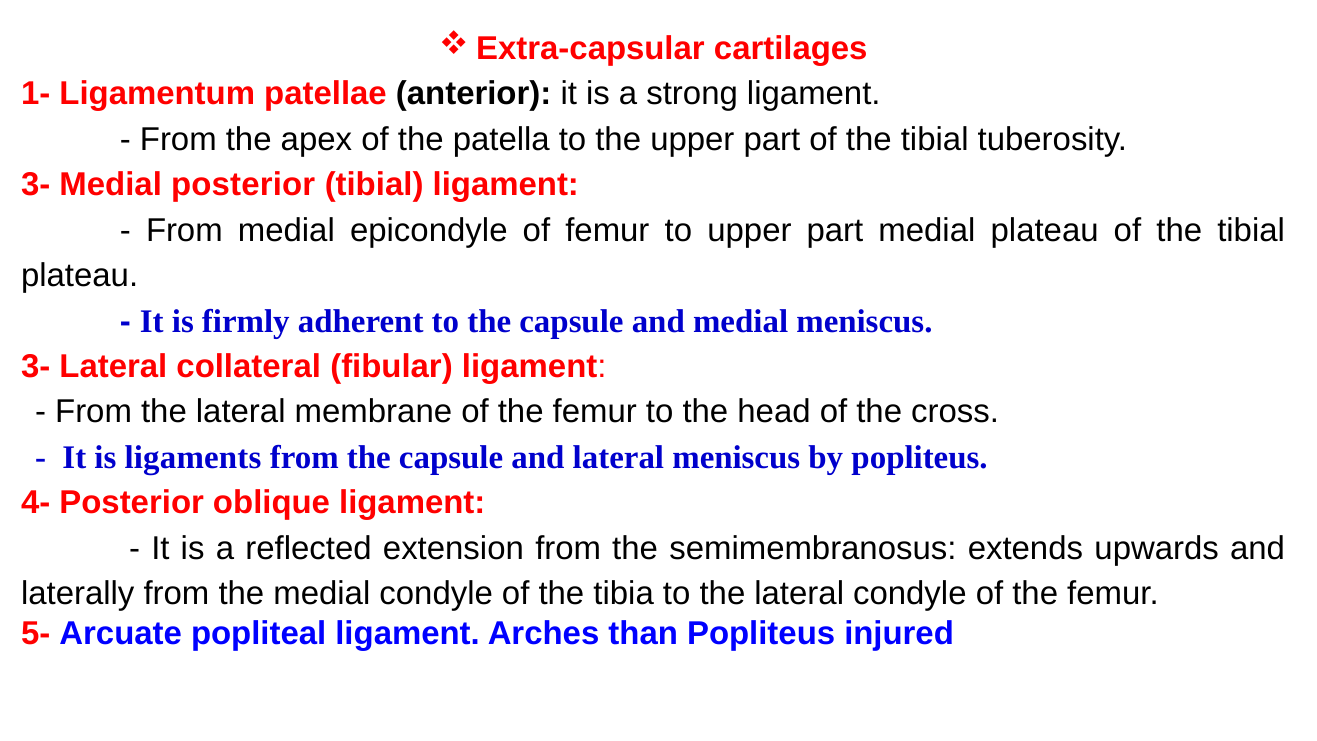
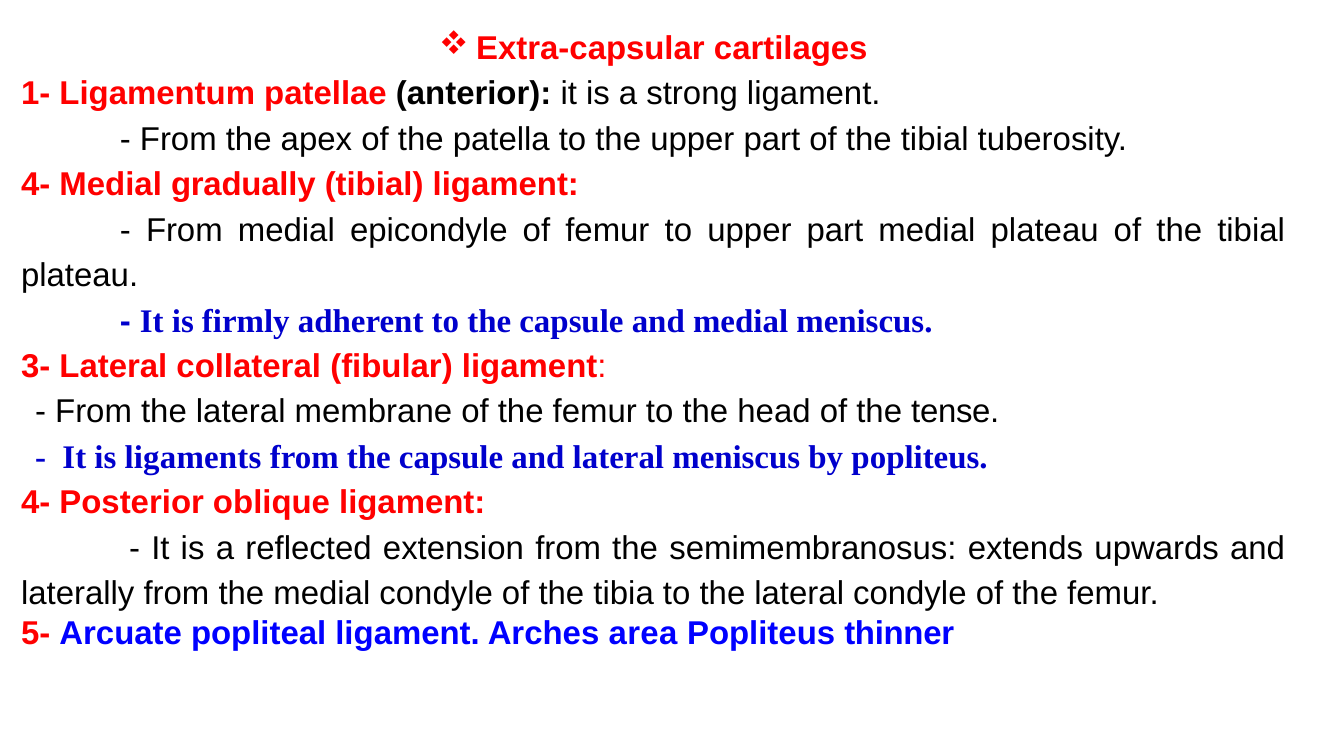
3- at (36, 185): 3- -> 4-
Medial posterior: posterior -> gradually
cross: cross -> tense
than: than -> area
injured: injured -> thinner
